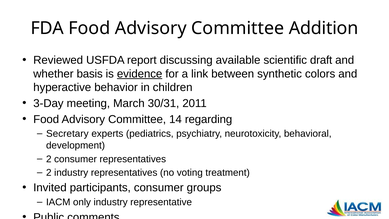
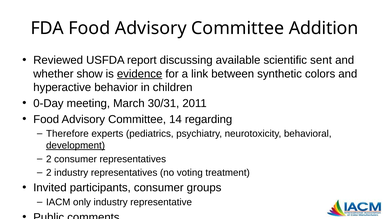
draft: draft -> sent
basis: basis -> show
3-Day: 3-Day -> 0-Day
Secretary: Secretary -> Therefore
development underline: none -> present
